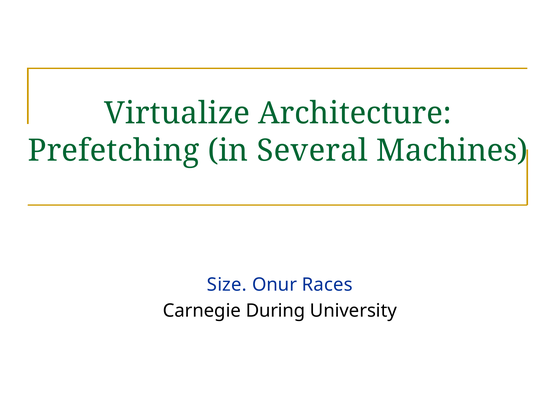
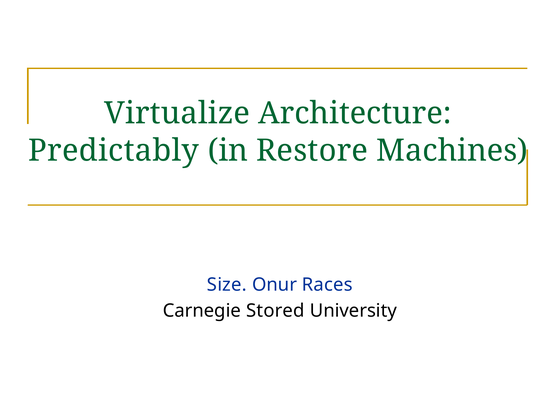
Prefetching: Prefetching -> Predictably
Several: Several -> Restore
During: During -> Stored
